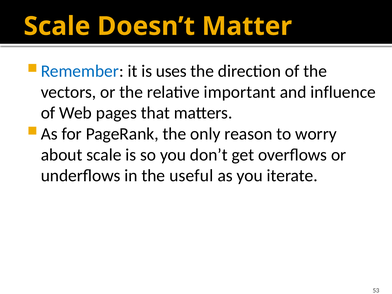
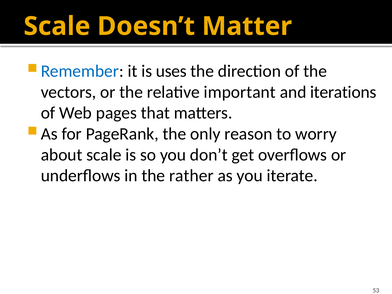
influence: influence -> iterations
useful: useful -> rather
